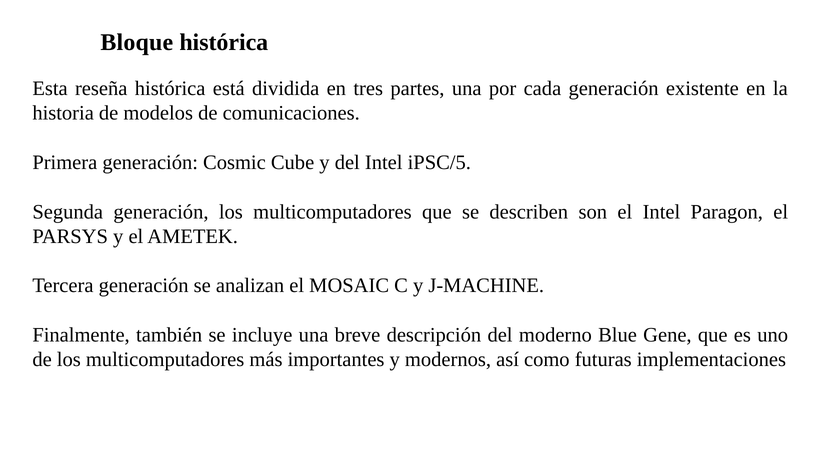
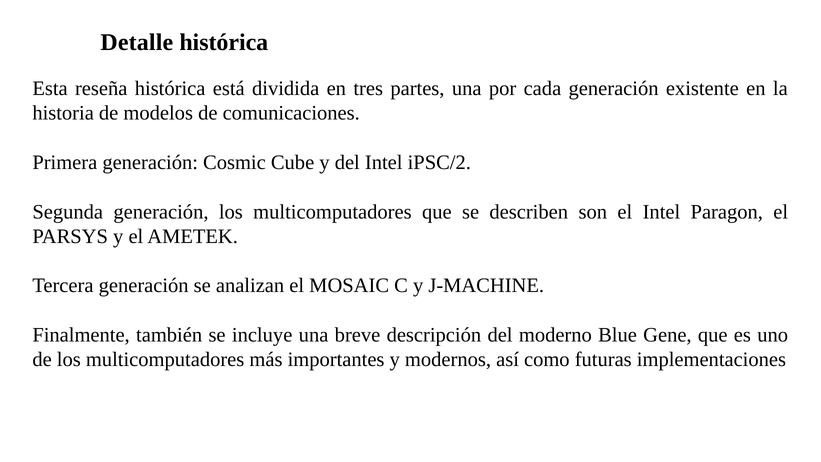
Bloque: Bloque -> Detalle
iPSC/5: iPSC/5 -> iPSC/2
